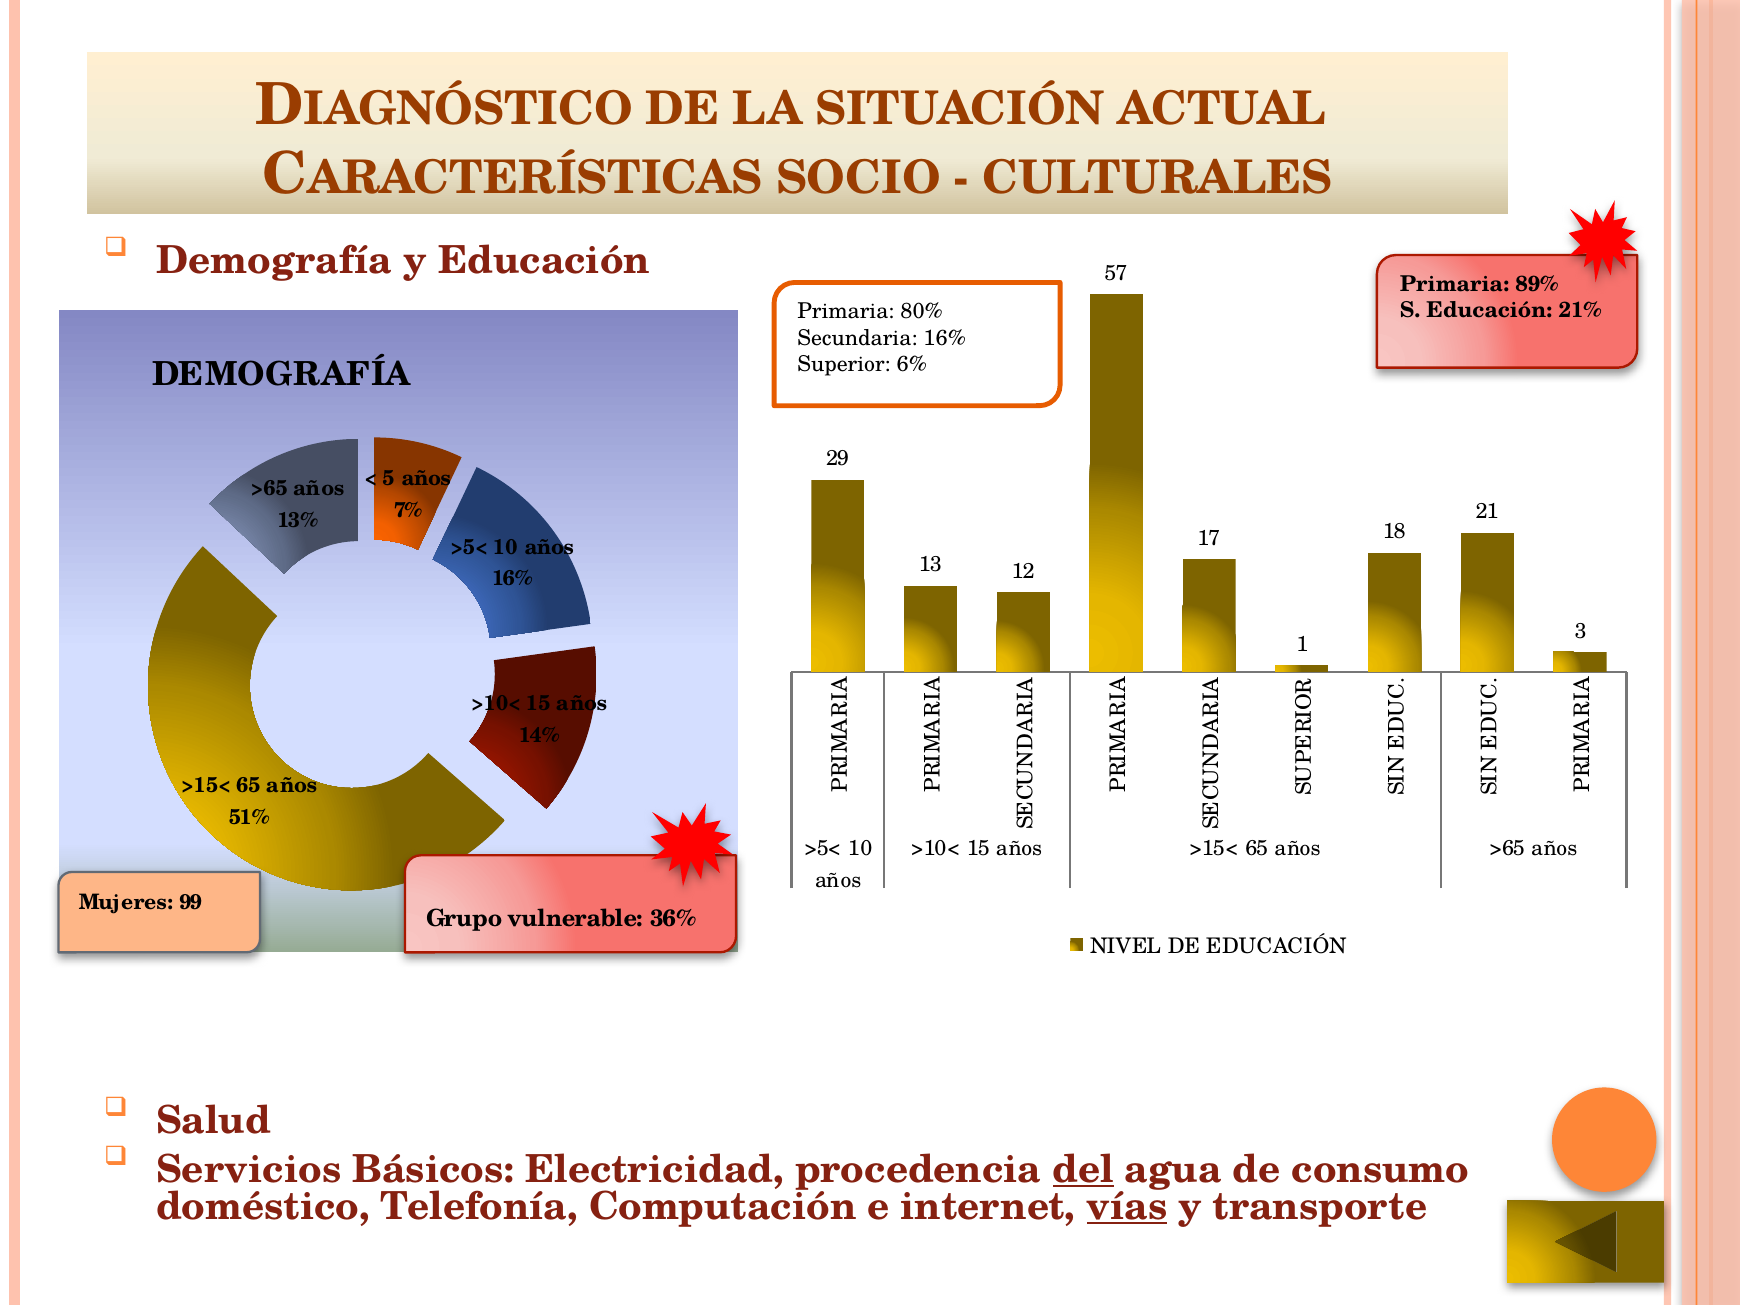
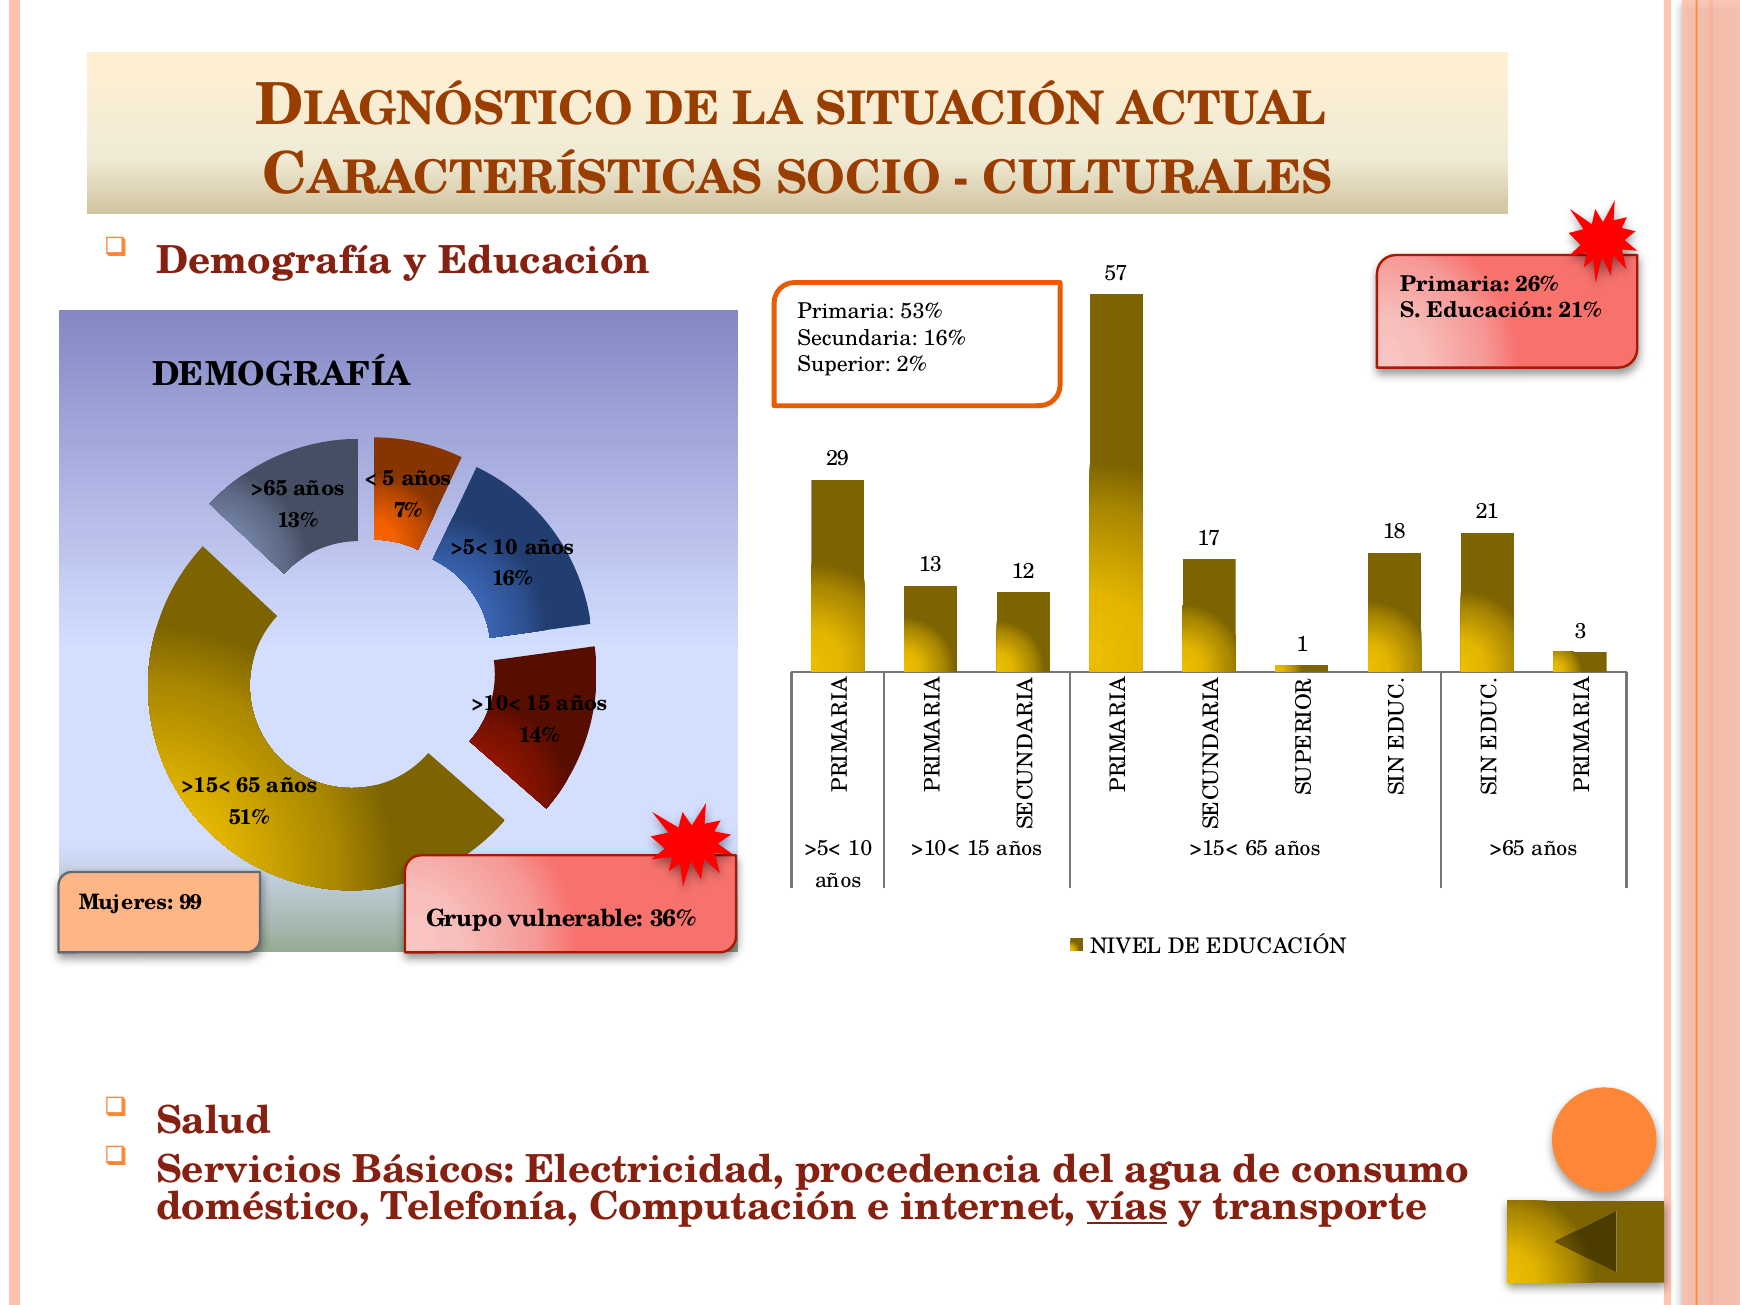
89%: 89% -> 26%
80%: 80% -> 53%
6%: 6% -> 2%
del underline: present -> none
